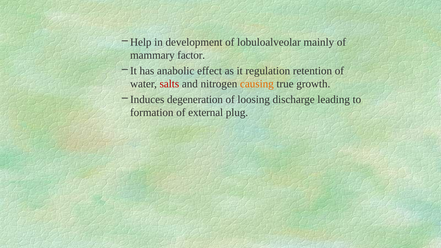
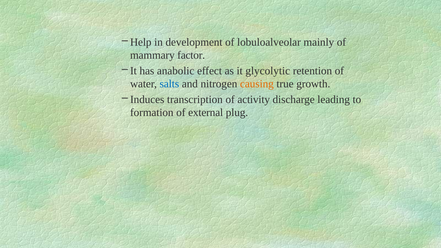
regulation: regulation -> glycolytic
salts colour: red -> blue
degeneration: degeneration -> transcription
loosing: loosing -> activity
